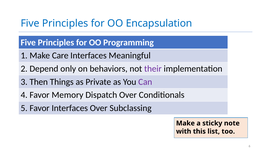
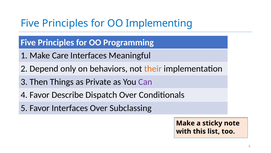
Encapsulation: Encapsulation -> Implementing
their colour: purple -> orange
Memory: Memory -> Describe
